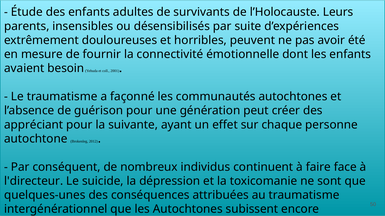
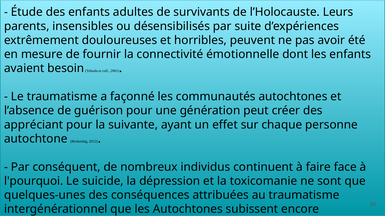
l'directeur: l'directeur -> l'pourquoi
